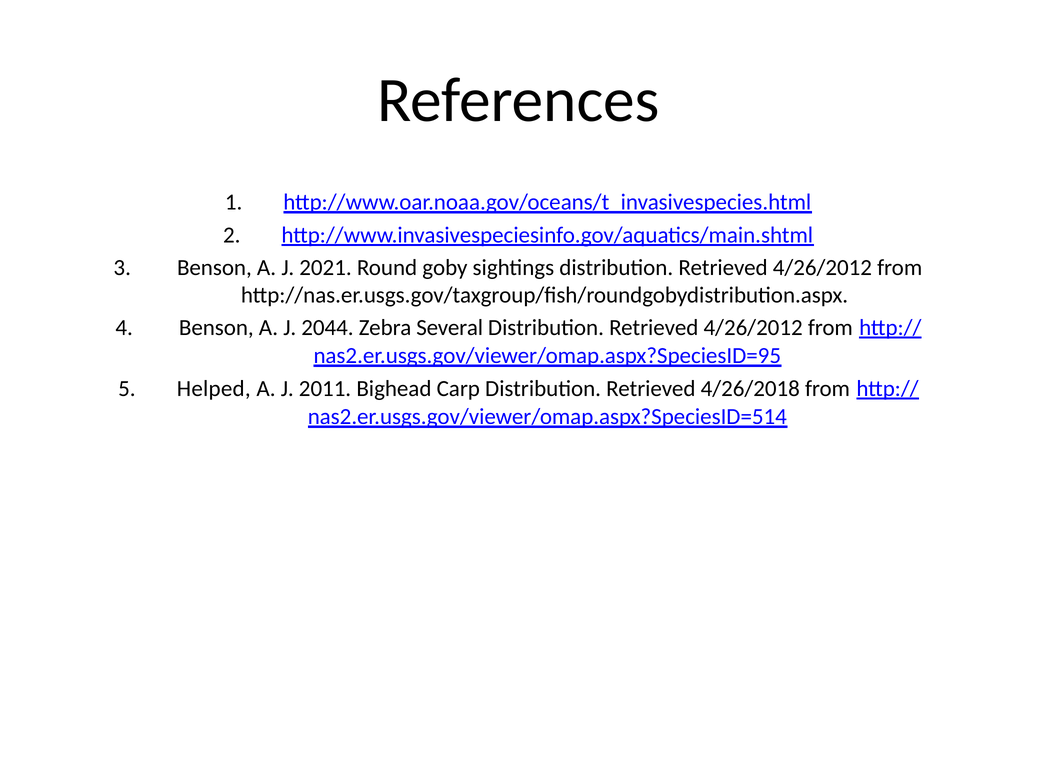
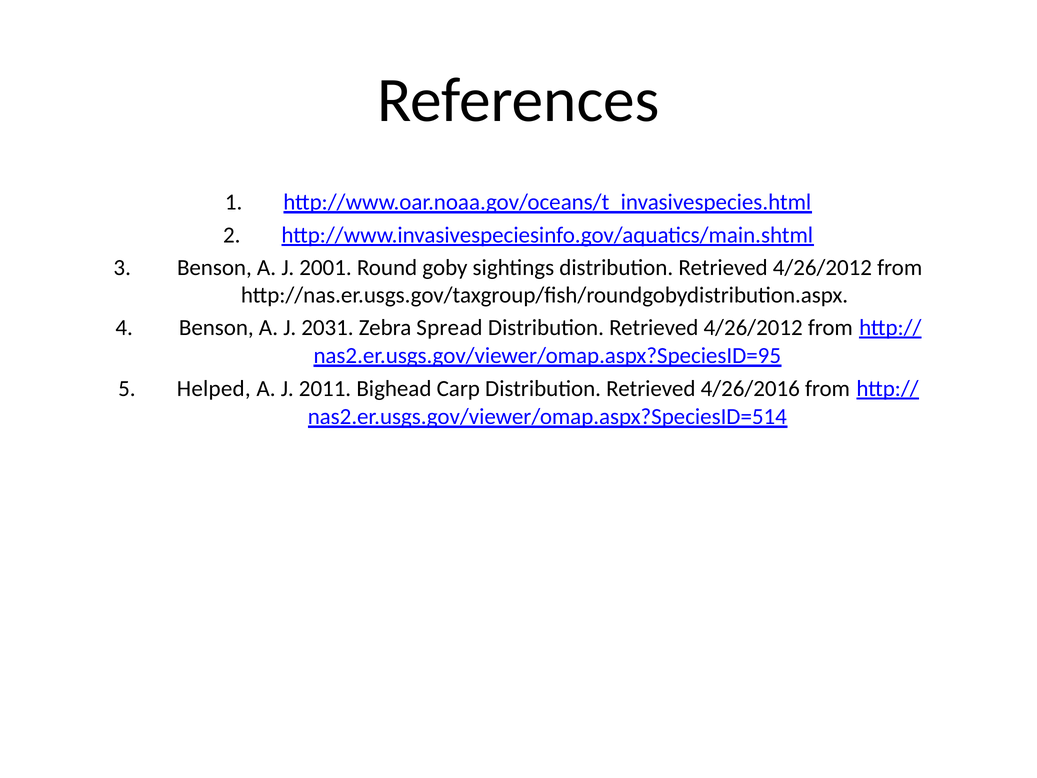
2021: 2021 -> 2001
2044: 2044 -> 2031
Several: Several -> Spread
4/26/2018: 4/26/2018 -> 4/26/2016
